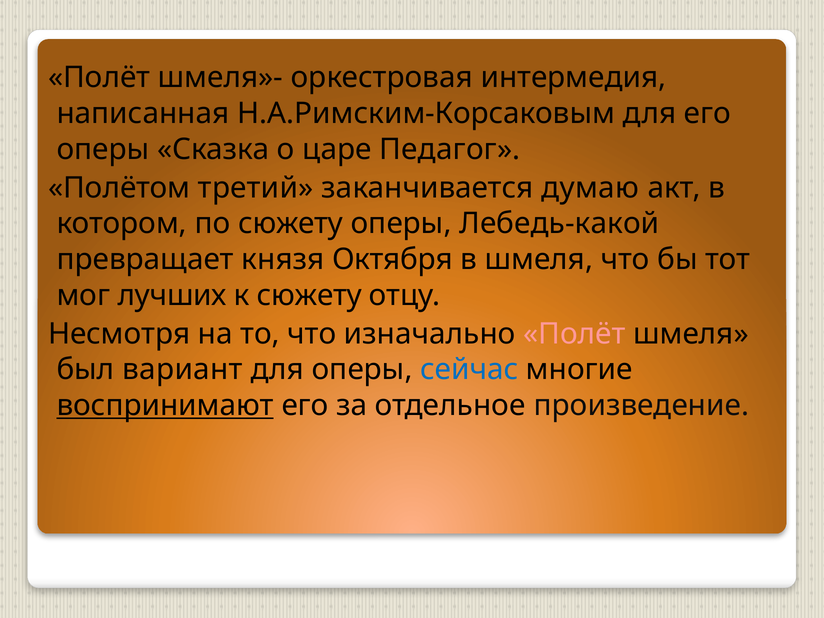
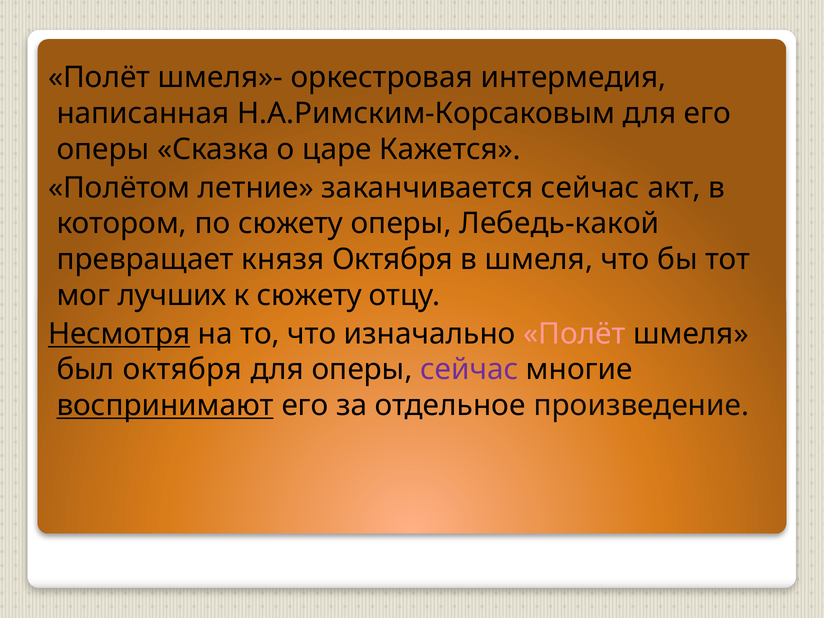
Педагог: Педагог -> Кажется
третий: третий -> летние
заканчивается думаю: думаю -> сейчас
Несмотря underline: none -> present
был вариант: вариант -> октября
сейчас at (469, 370) colour: blue -> purple
